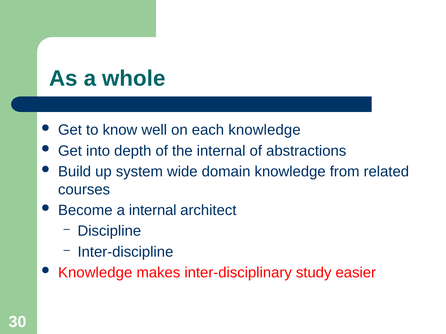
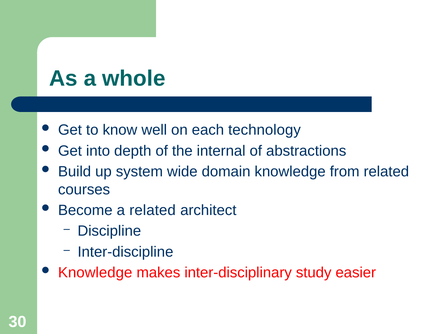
each knowledge: knowledge -> technology
a internal: internal -> related
